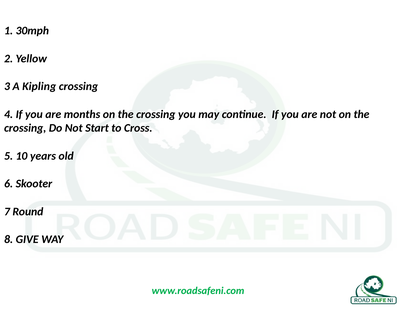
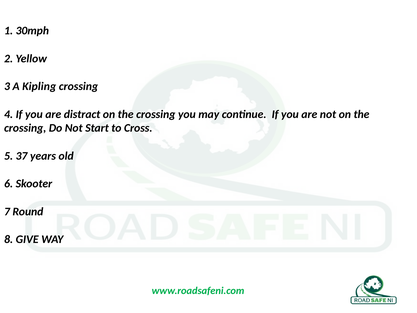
months: months -> distract
10: 10 -> 37
